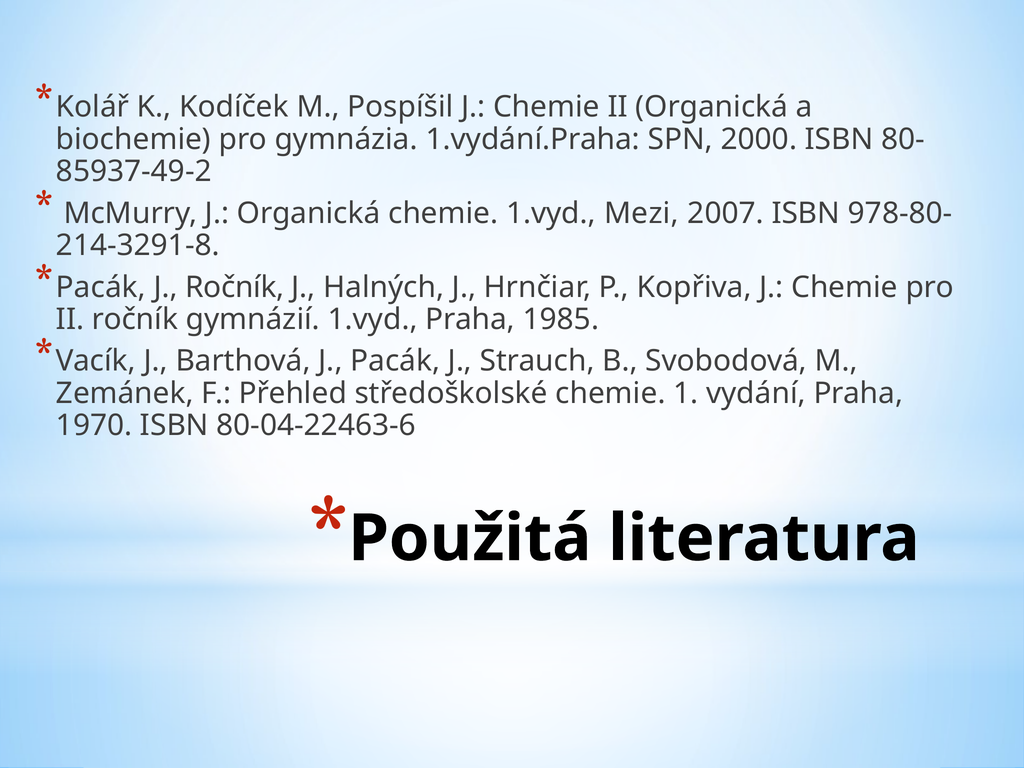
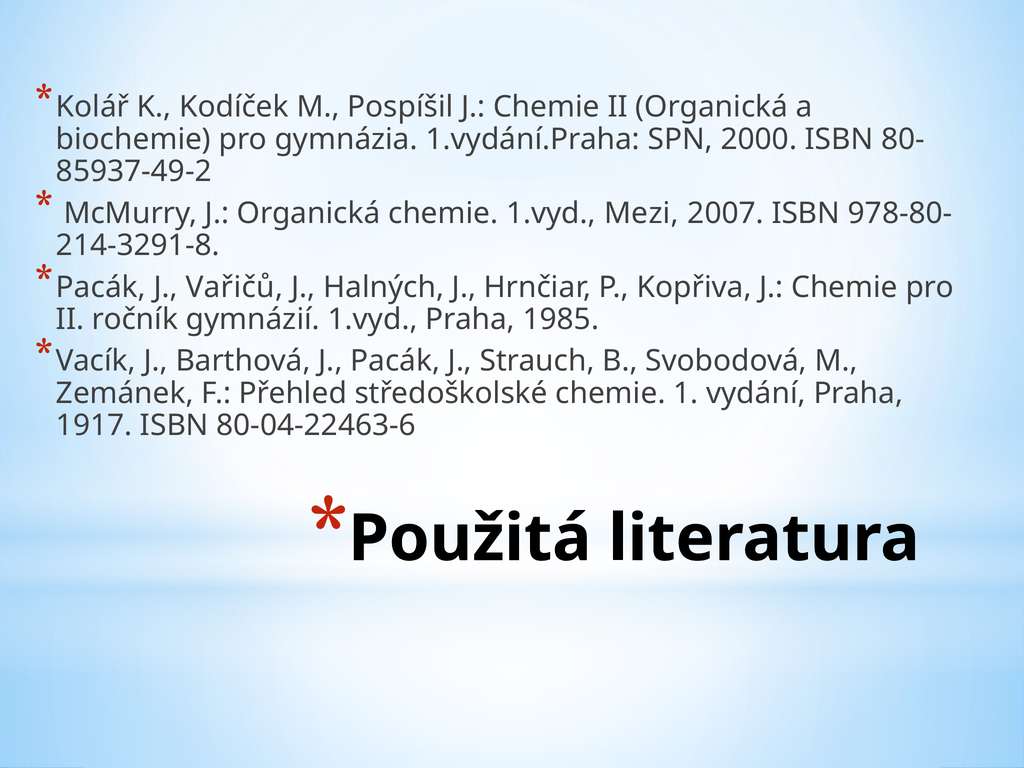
J Ročník: Ročník -> Vařičů
1970: 1970 -> 1917
